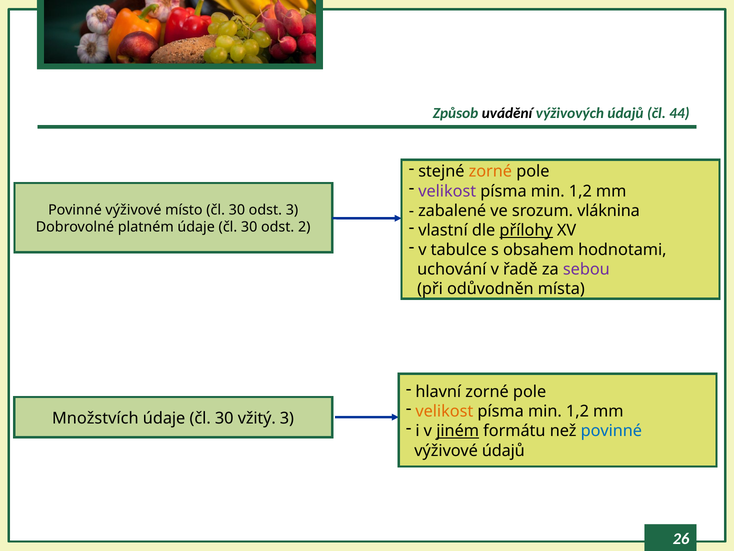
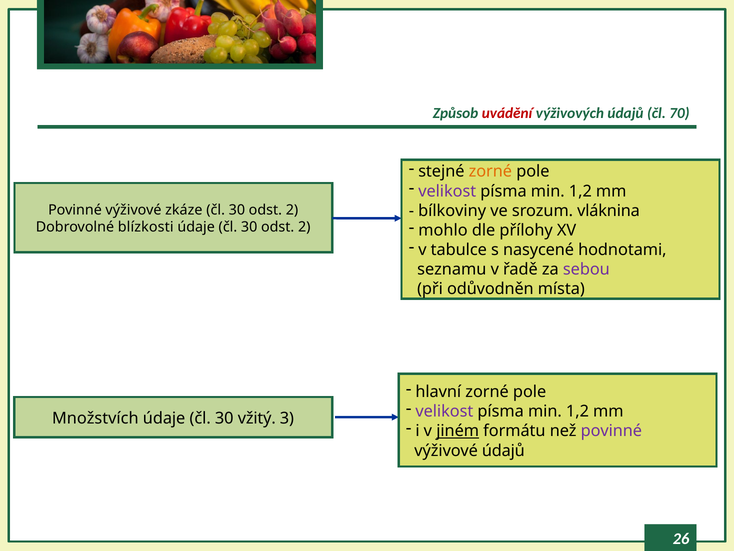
uvádění colour: black -> red
44: 44 -> 70
místo: místo -> zkáze
3 at (292, 210): 3 -> 2
zabalené: zabalené -> bílkoviny
vlastní: vlastní -> mohlo
přílohy underline: present -> none
platném: platném -> blízkosti
obsahem: obsahem -> nasycené
uchování: uchování -> seznamu
velikost at (444, 411) colour: orange -> purple
povinné at (611, 431) colour: blue -> purple
